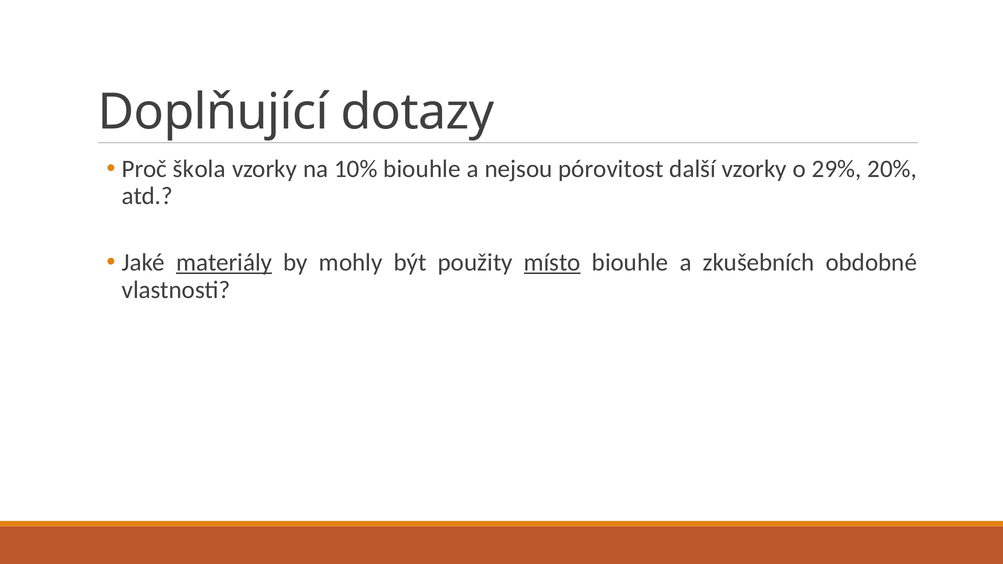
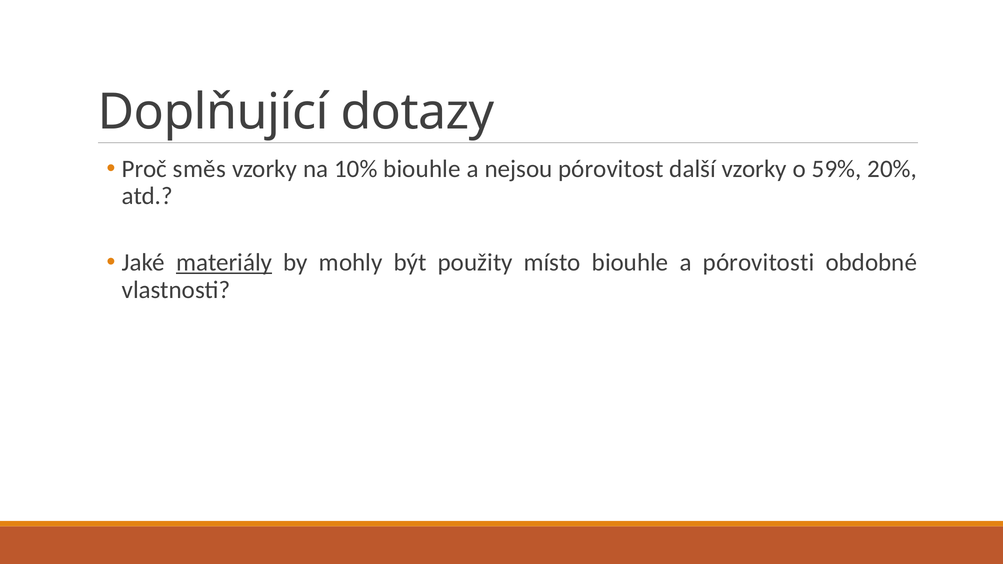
škola: škola -> směs
29%: 29% -> 59%
místo underline: present -> none
zkušebních: zkušebních -> pórovitosti
